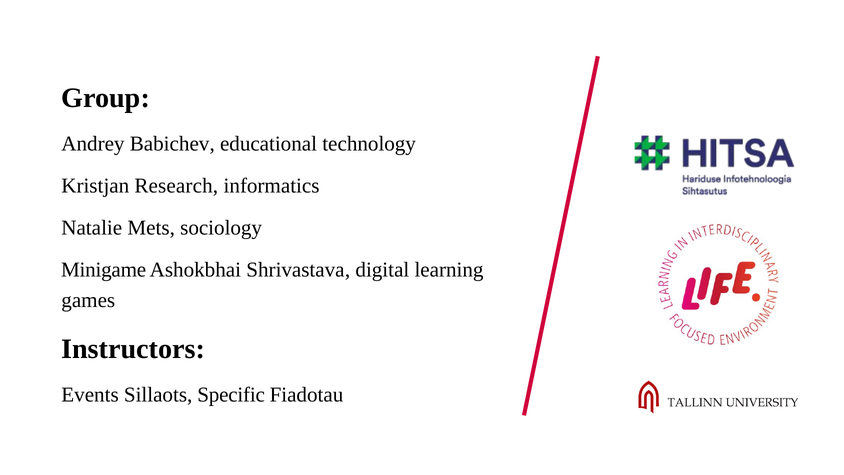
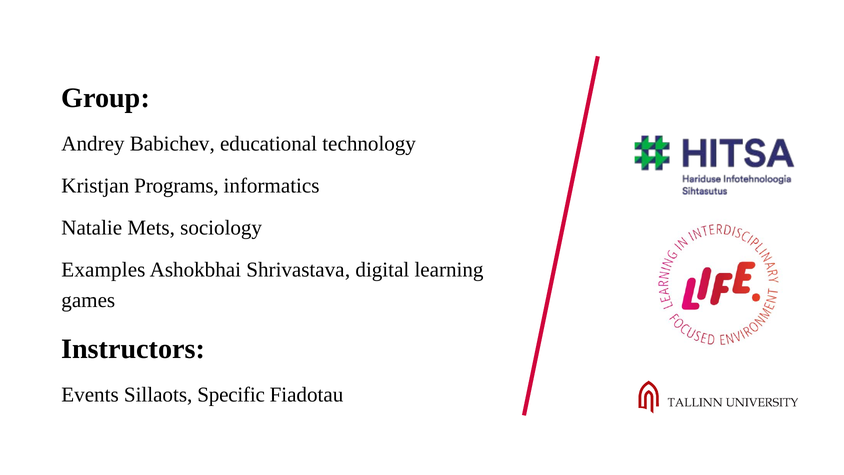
Research: Research -> Programs
Minigame: Minigame -> Examples
